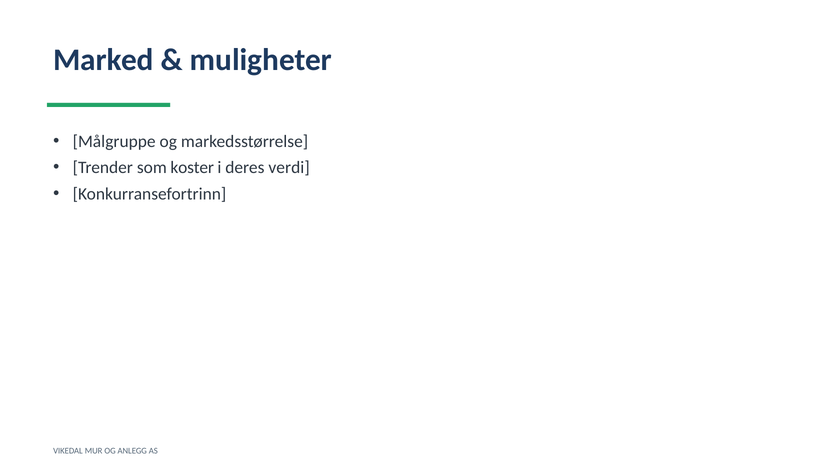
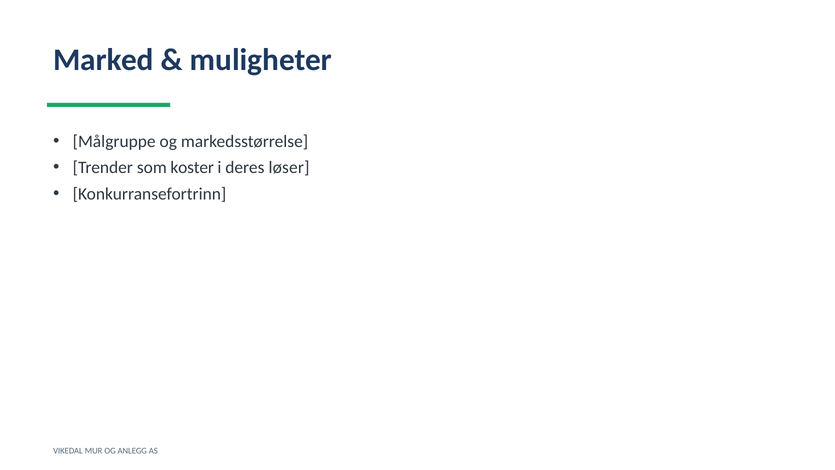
verdi: verdi -> løser
